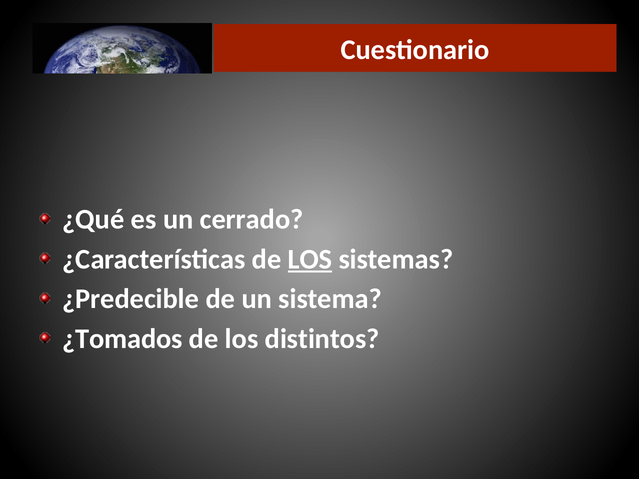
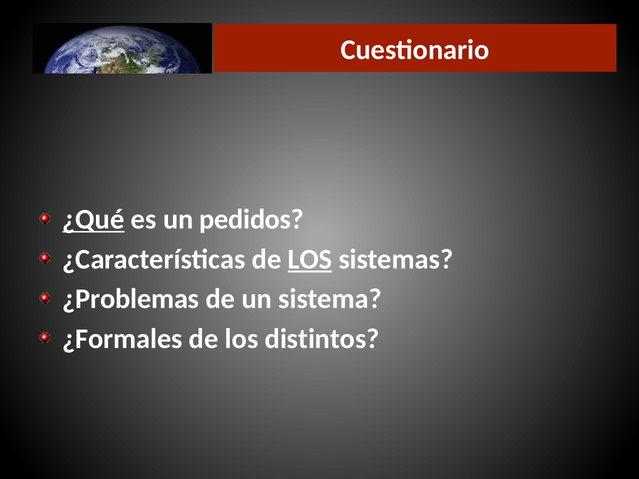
¿Qué underline: none -> present
cerrado: cerrado -> pedidos
¿Predecible: ¿Predecible -> ¿Problemas
¿Tomados: ¿Tomados -> ¿Formales
